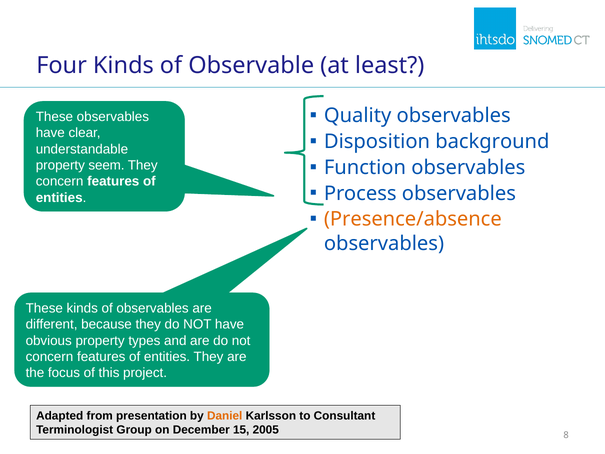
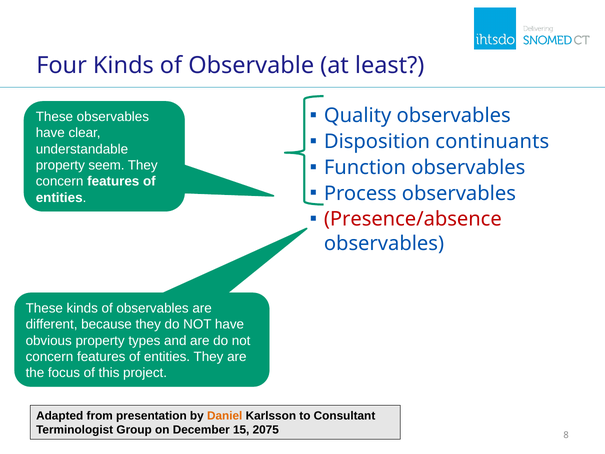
background: background -> continuants
Presence/absence colour: orange -> red
2005: 2005 -> 2075
